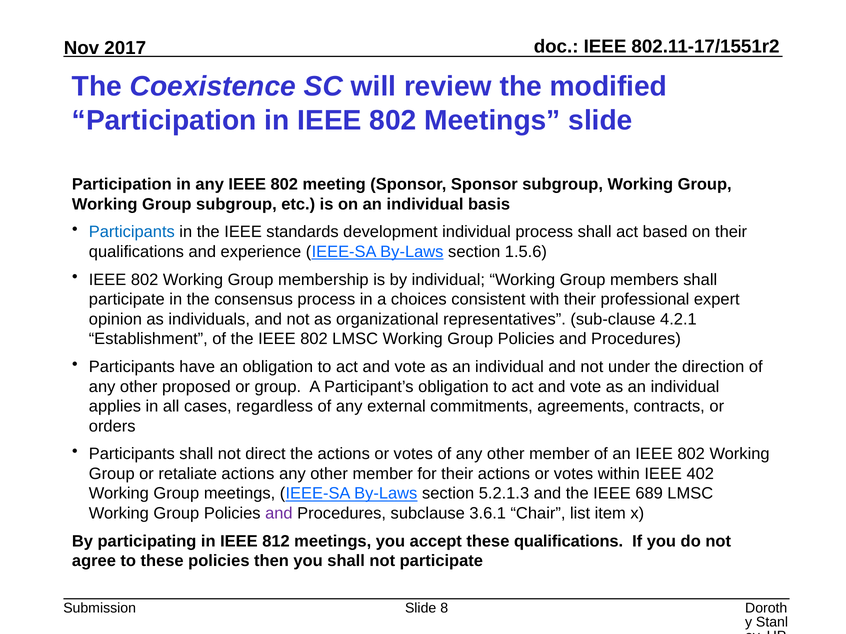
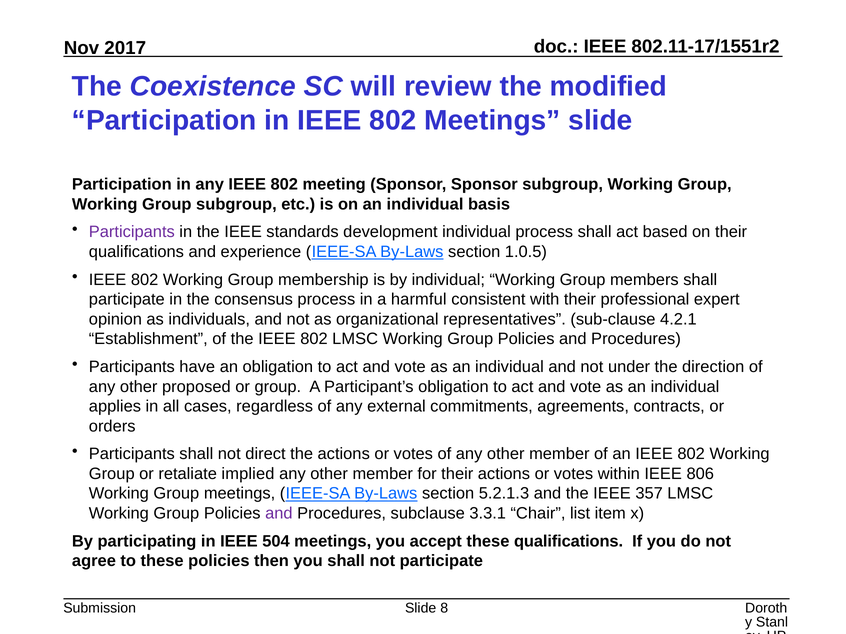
Participants at (132, 232) colour: blue -> purple
1.5.6: 1.5.6 -> 1.0.5
choices: choices -> harmful
retaliate actions: actions -> implied
402: 402 -> 806
689: 689 -> 357
3.6.1: 3.6.1 -> 3.3.1
812: 812 -> 504
